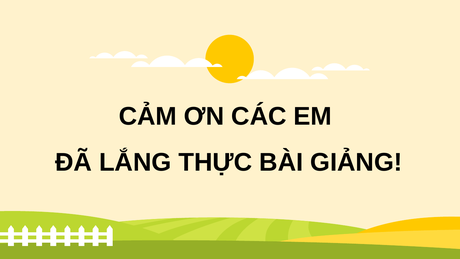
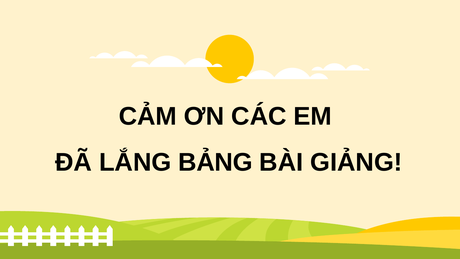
THỰC: THỰC -> BẢNG
